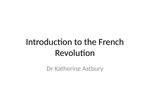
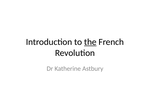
the underline: none -> present
